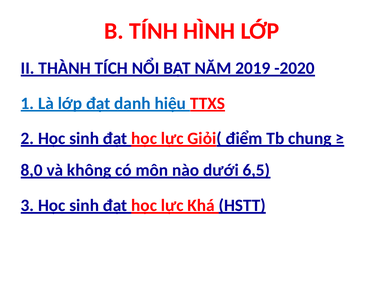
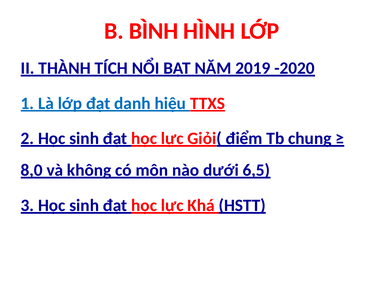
TÍNH: TÍNH -> BÌNH
